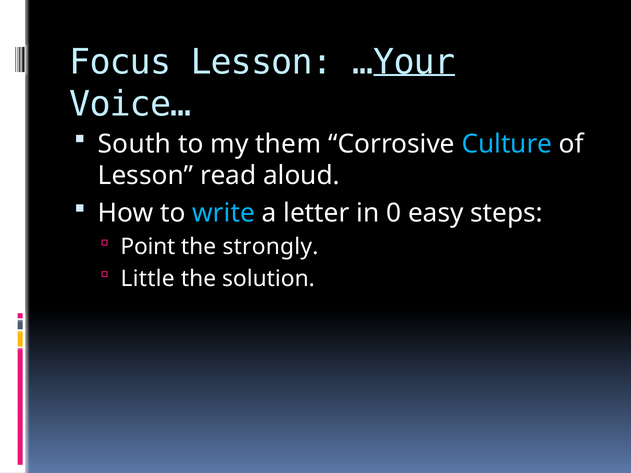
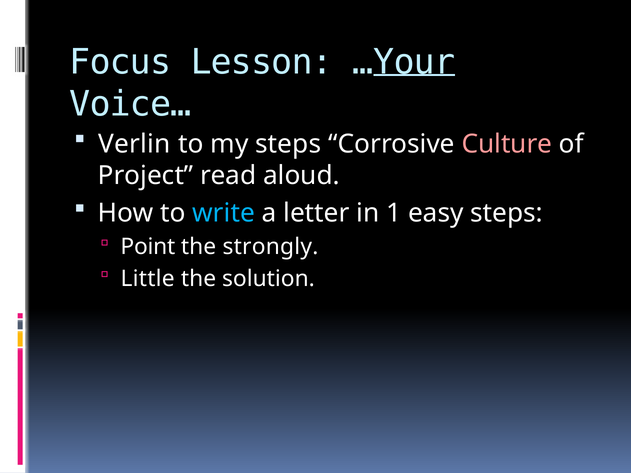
South: South -> Verlin
my them: them -> steps
Culture colour: light blue -> pink
Lesson at (146, 175): Lesson -> Project
0: 0 -> 1
